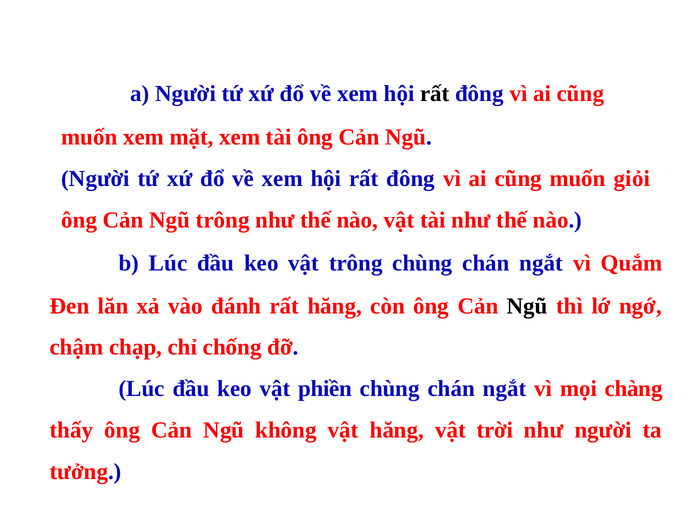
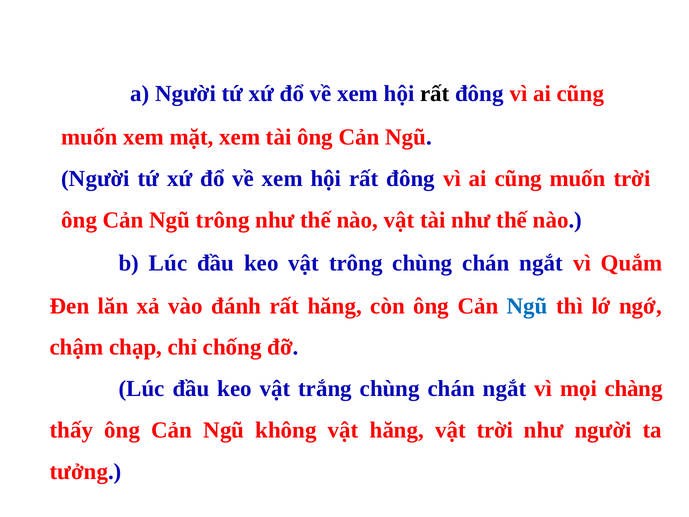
muốn giỏi: giỏi -> trời
Ngũ at (527, 306) colour: black -> blue
phiền: phiền -> trắng
